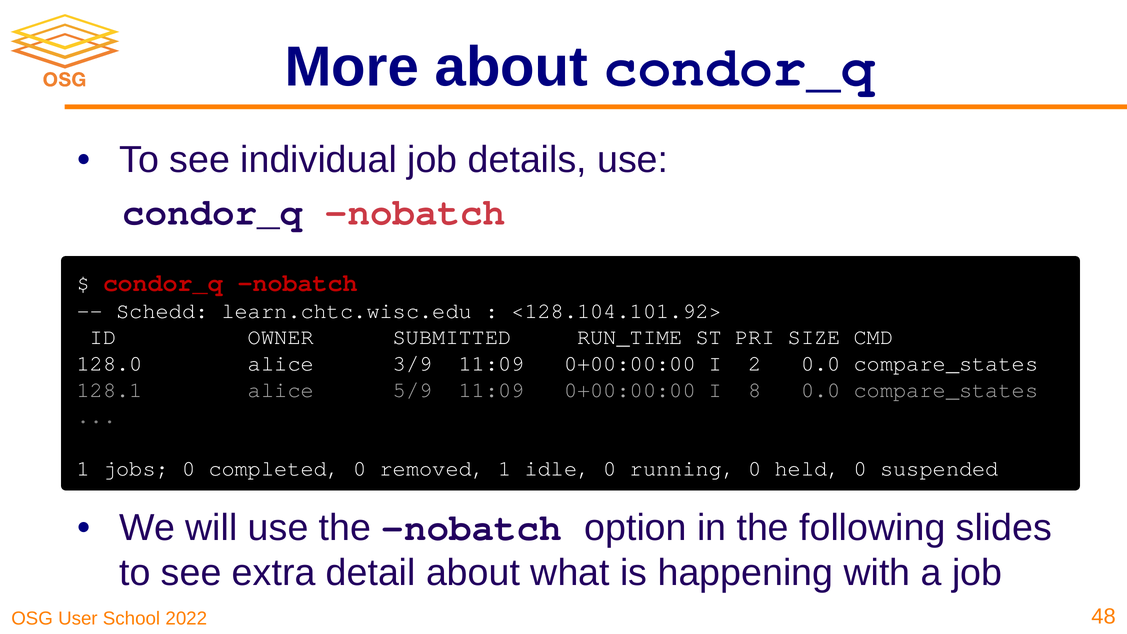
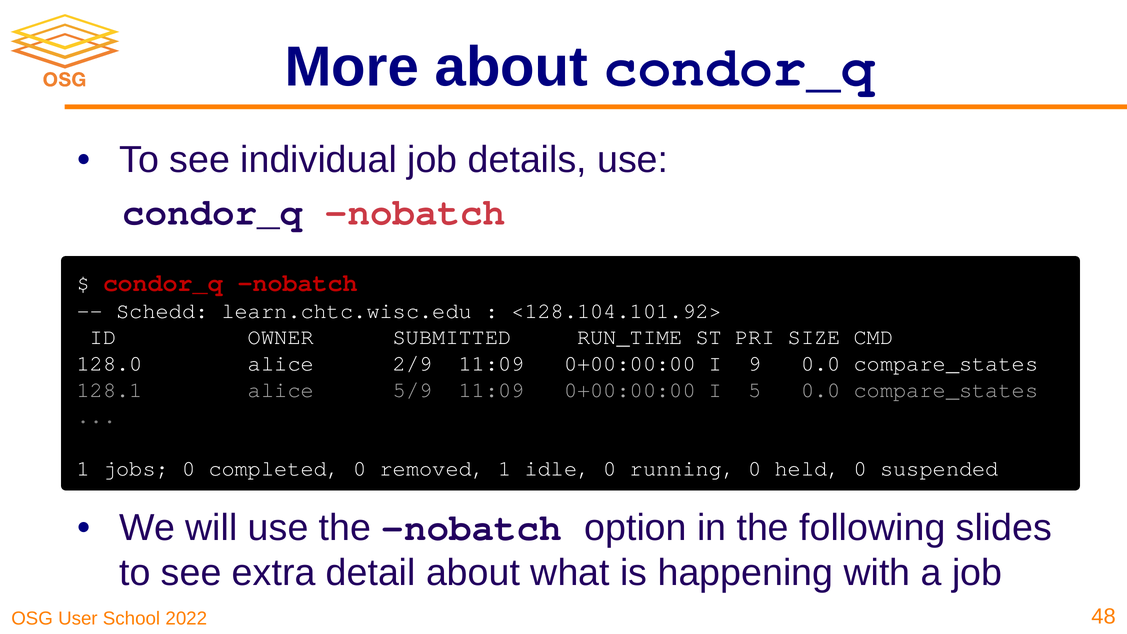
3/9: 3/9 -> 2/9
2: 2 -> 9
8: 8 -> 5
